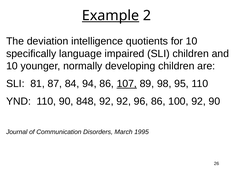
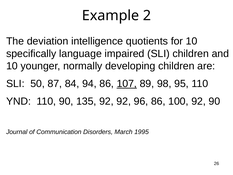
Example underline: present -> none
81: 81 -> 50
848: 848 -> 135
